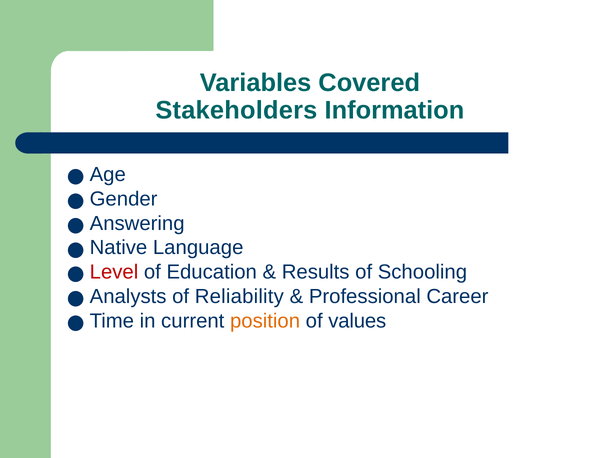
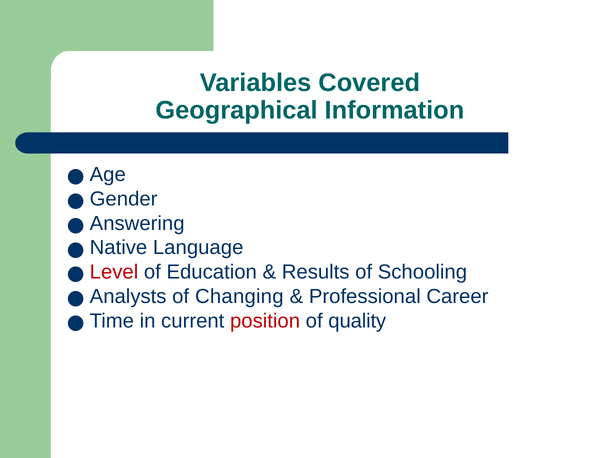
Stakeholders: Stakeholders -> Geographical
Reliability: Reliability -> Changing
position colour: orange -> red
values: values -> quality
